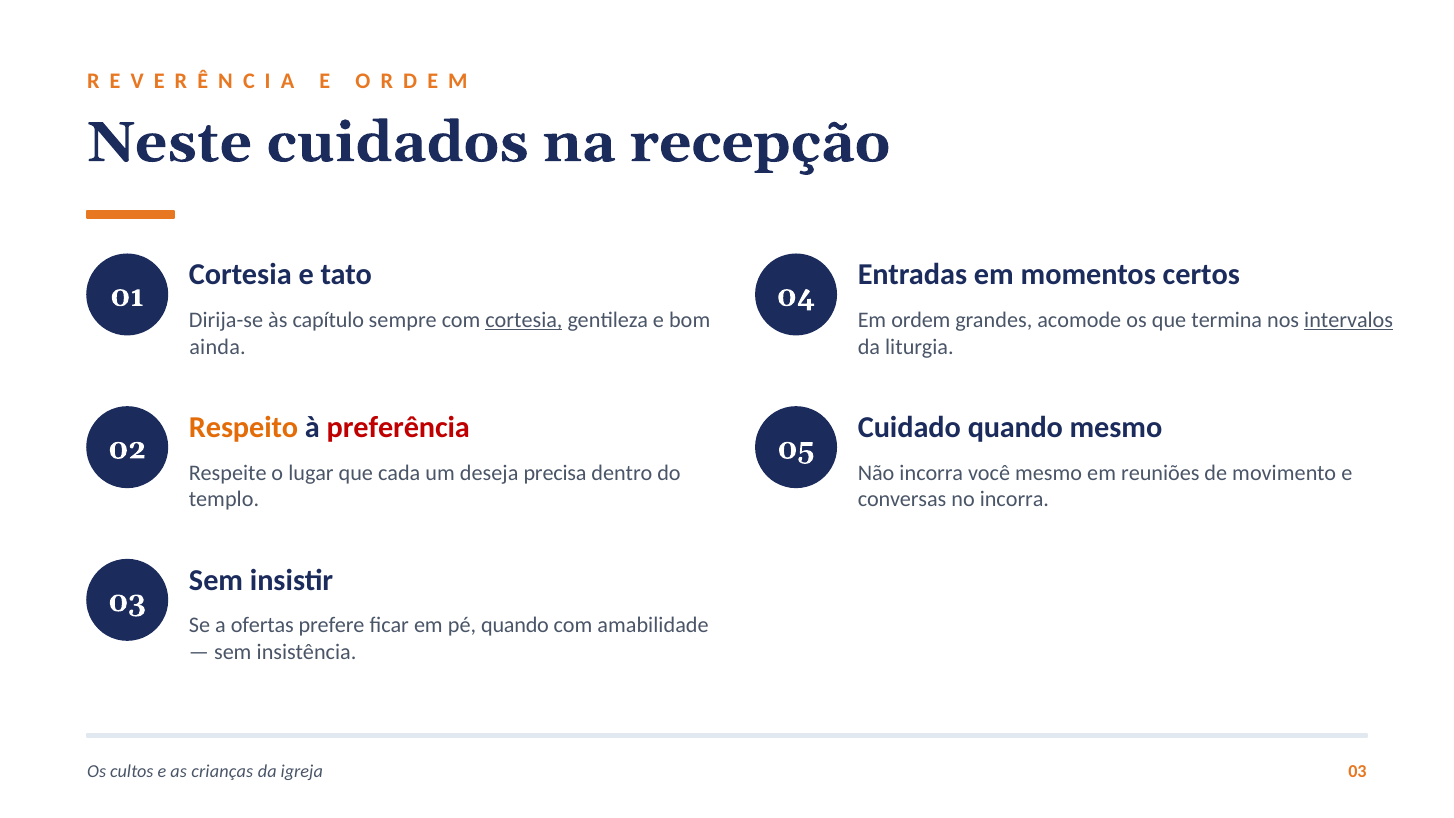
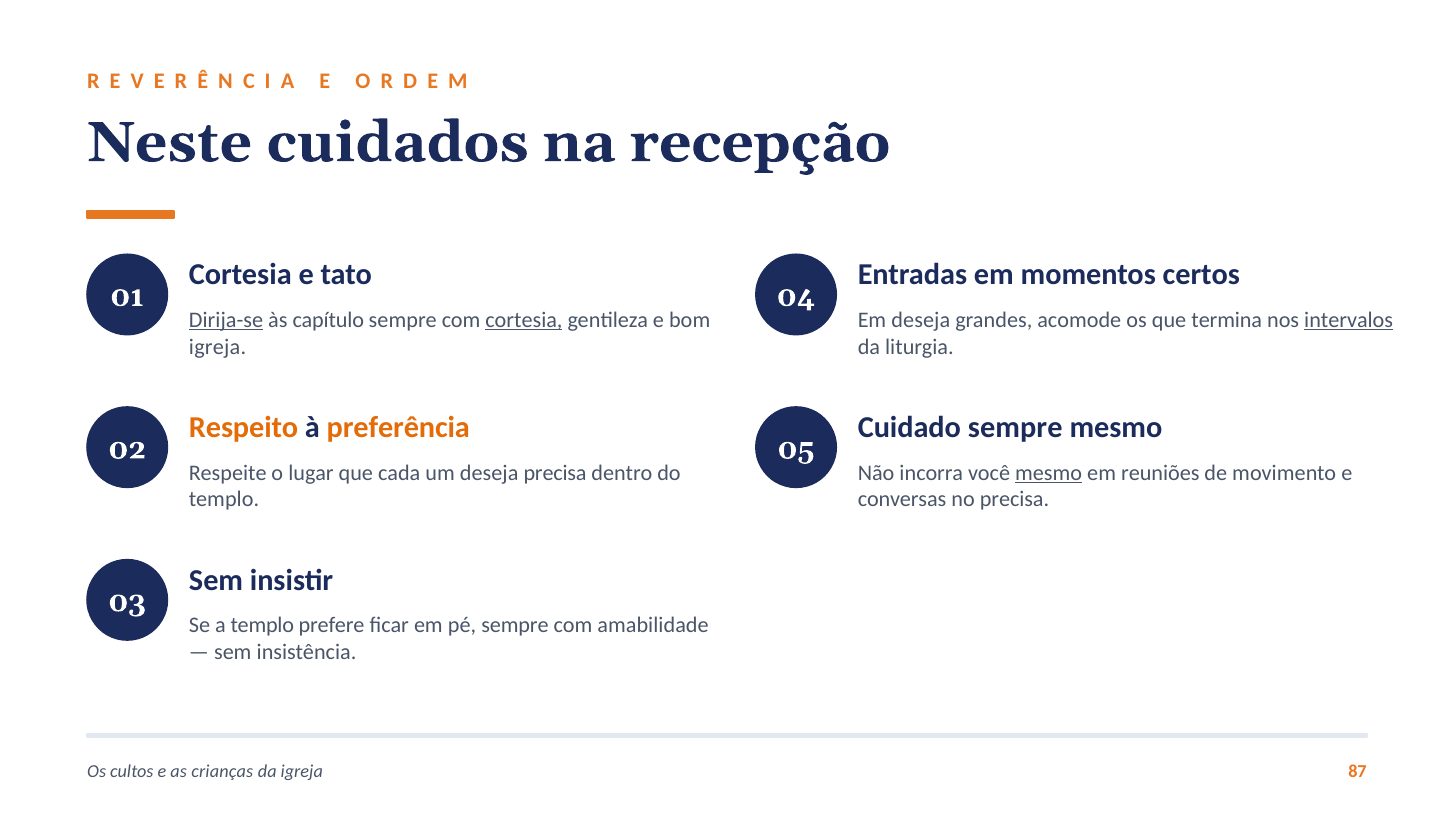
Dirija-se underline: none -> present
Em ordem: ordem -> deseja
ainda at (218, 347): ainda -> igreja
preferência colour: red -> orange
Cuidado quando: quando -> sempre
mesmo at (1049, 473) underline: none -> present
no incorra: incorra -> precisa
a ofertas: ofertas -> templo
pé quando: quando -> sempre
igreja 03: 03 -> 87
